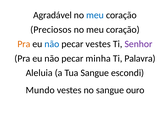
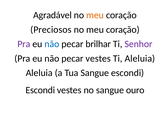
meu at (95, 15) colour: blue -> orange
Pra at (24, 44) colour: orange -> purple
pecar vestes: vestes -> brilhar
pecar minha: minha -> vestes
Ti Palavra: Palavra -> Aleluia
Mundo at (40, 90): Mundo -> Escondi
